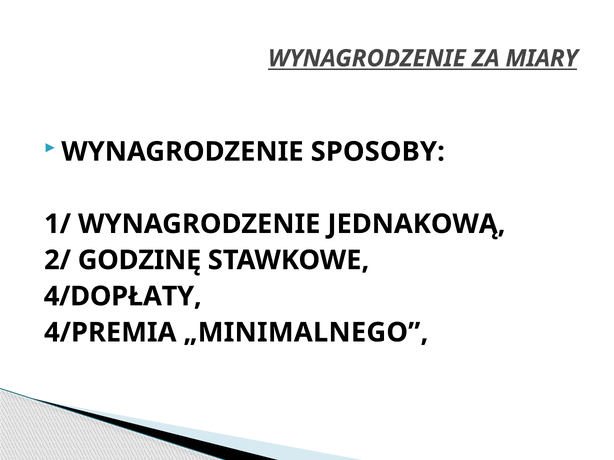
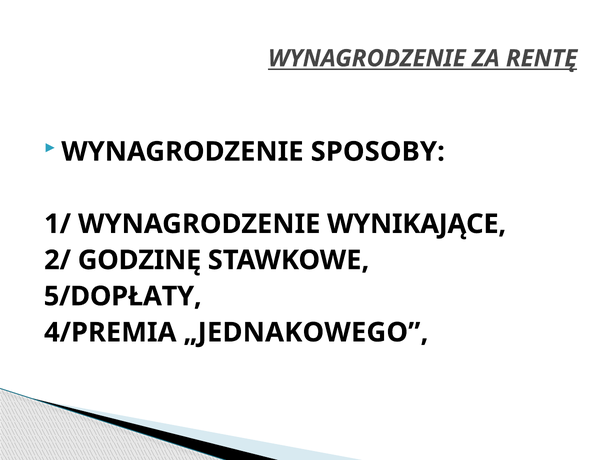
MIARY: MIARY -> RENTĘ
JEDNAKOWĄ: JEDNAKOWĄ -> WYNIKAJĄCE
4/DOPŁATY: 4/DOPŁATY -> 5/DOPŁATY
„MINIMALNEGO: „MINIMALNEGO -> „JEDNAKOWEGO
